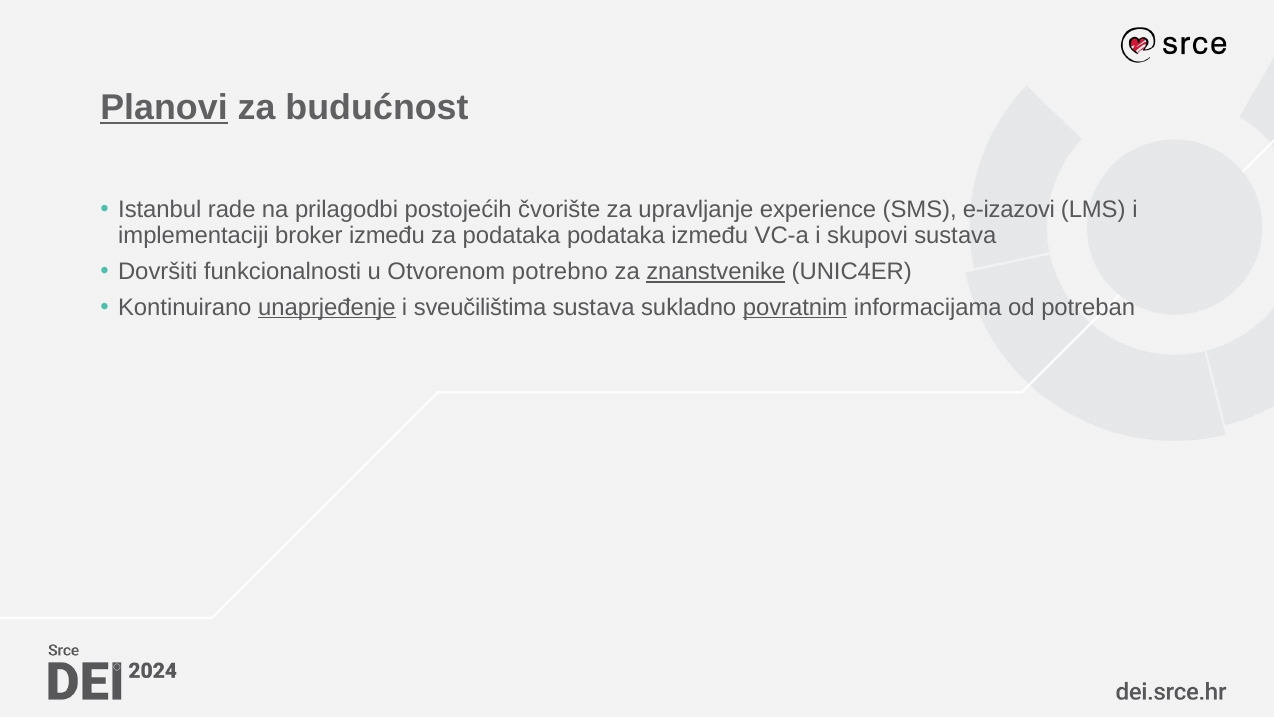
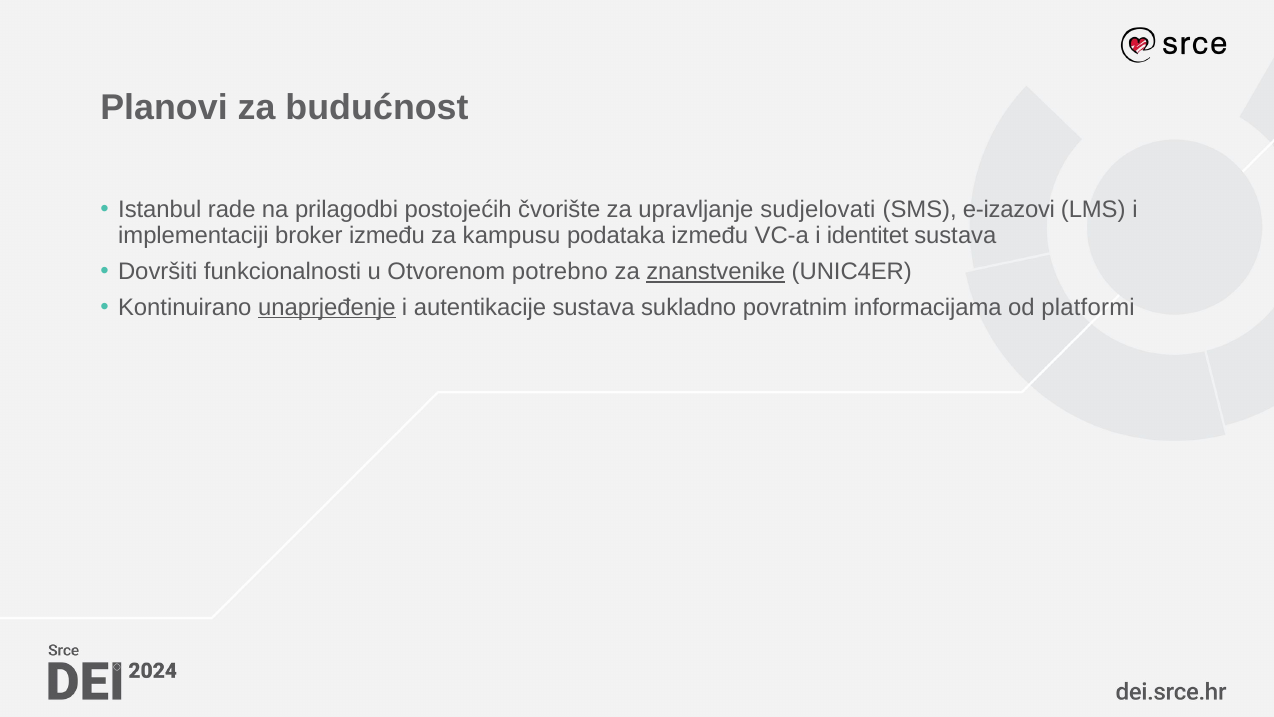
Planovi underline: present -> none
experience: experience -> sudjelovati
za podataka: podataka -> kampusu
skupovi: skupovi -> identitet
sveučilištima: sveučilištima -> autentikacije
povratnim underline: present -> none
potreban: potreban -> platformi
